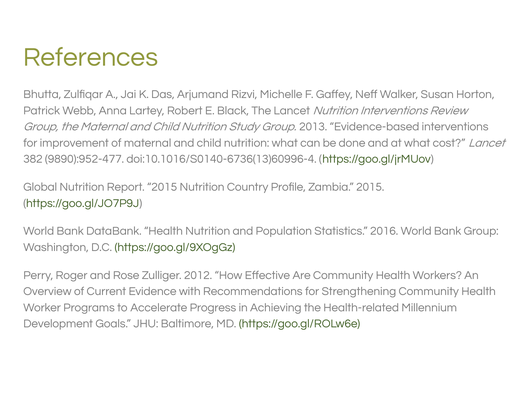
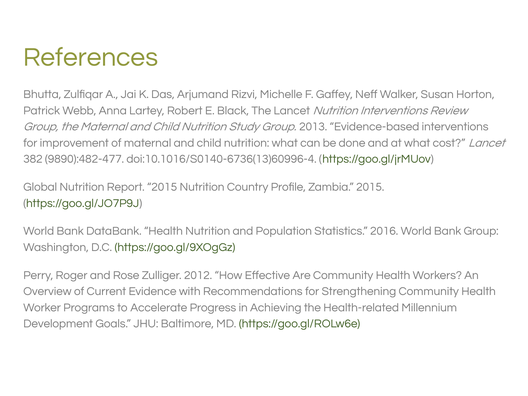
9890):952-477: 9890):952-477 -> 9890):482-477
